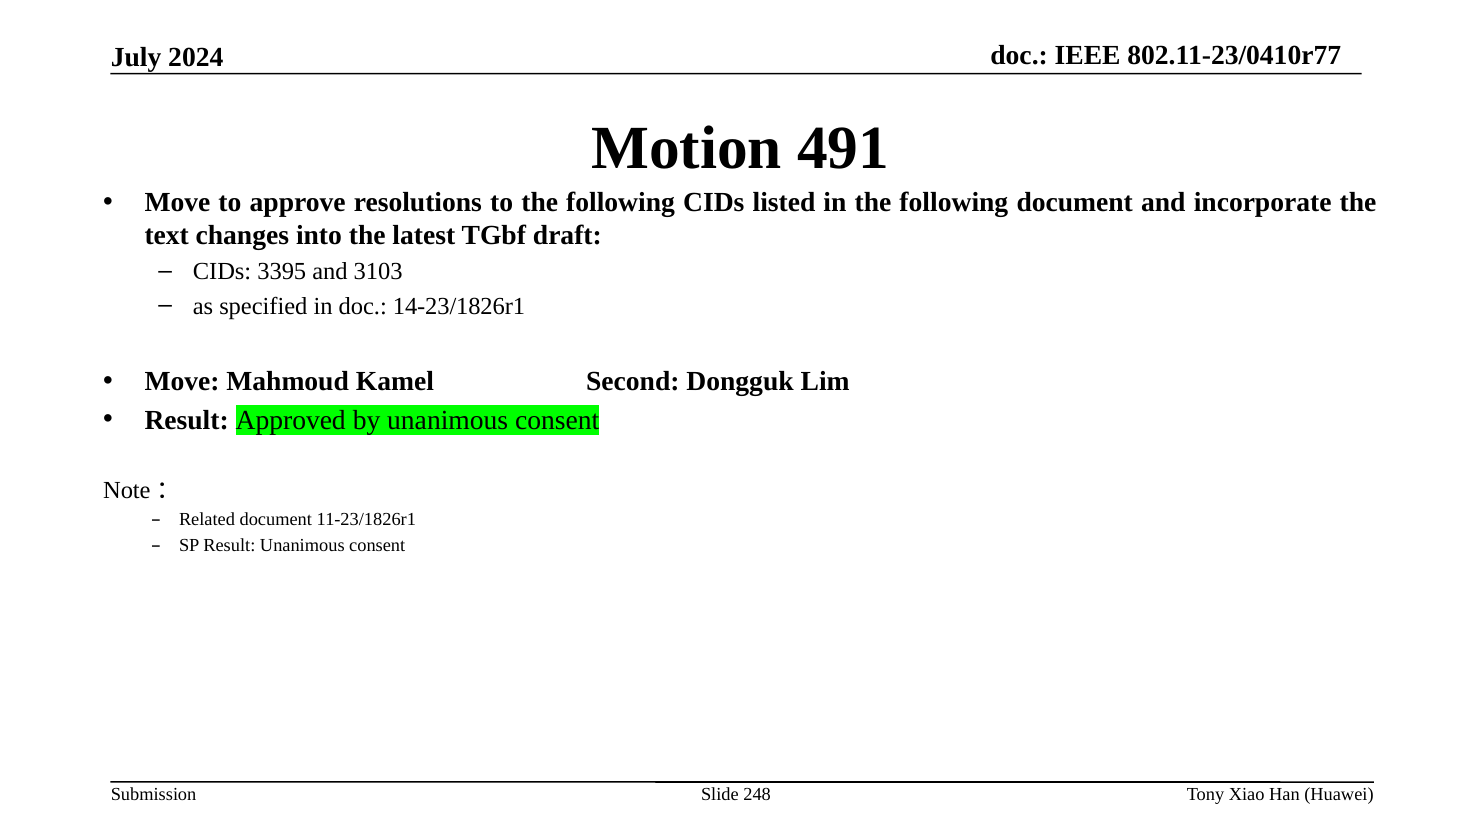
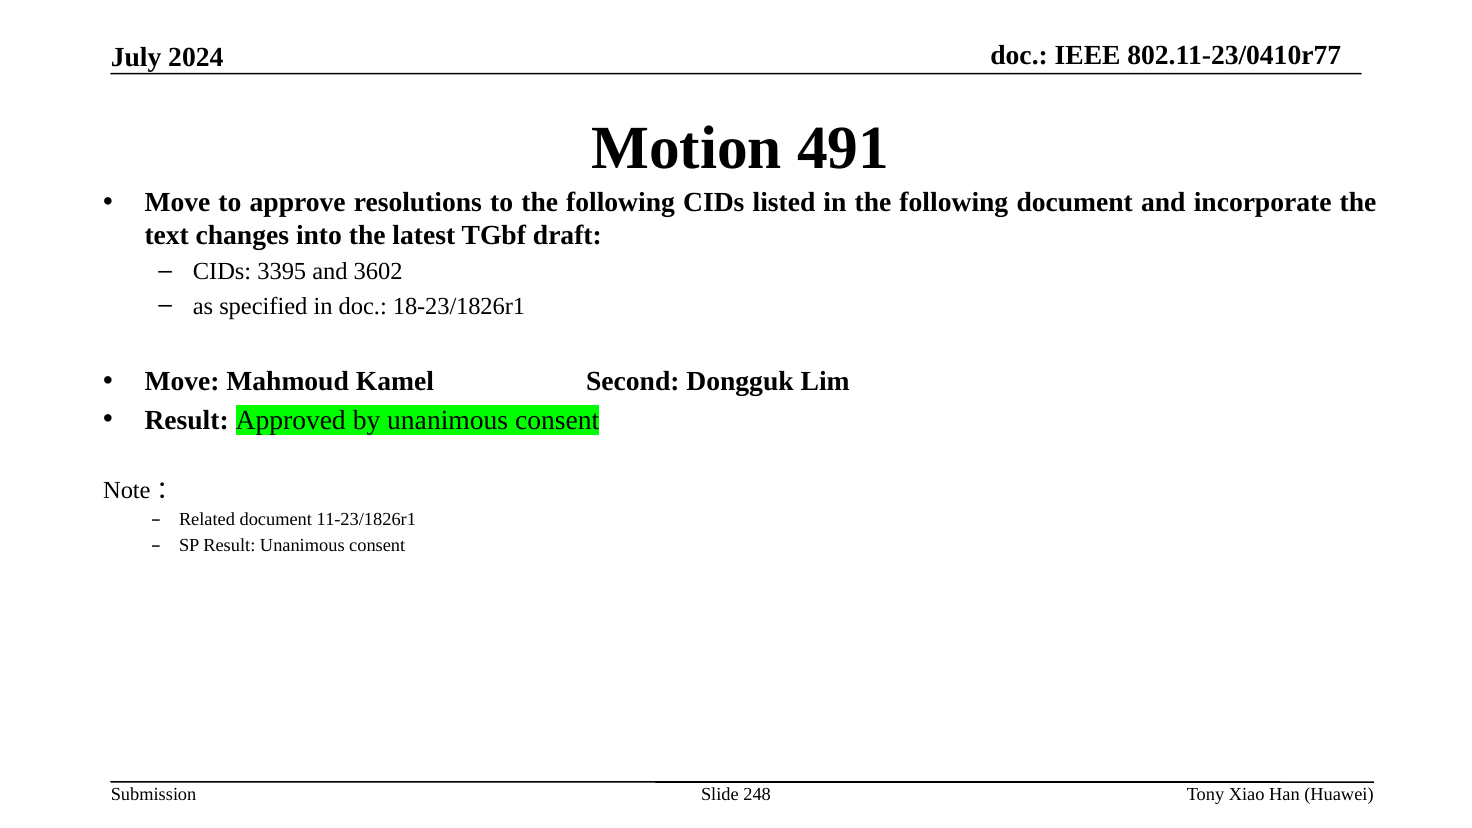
3103: 3103 -> 3602
14-23/1826r1: 14-23/1826r1 -> 18-23/1826r1
